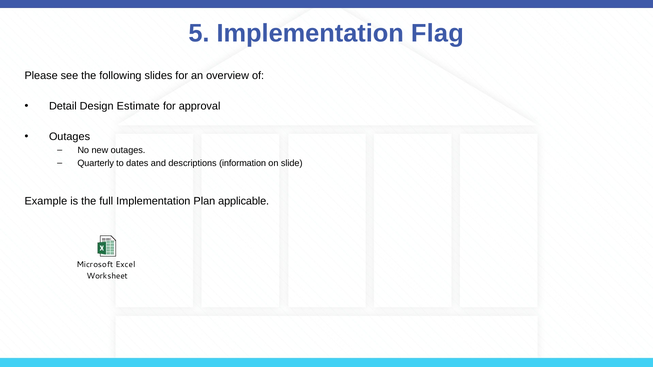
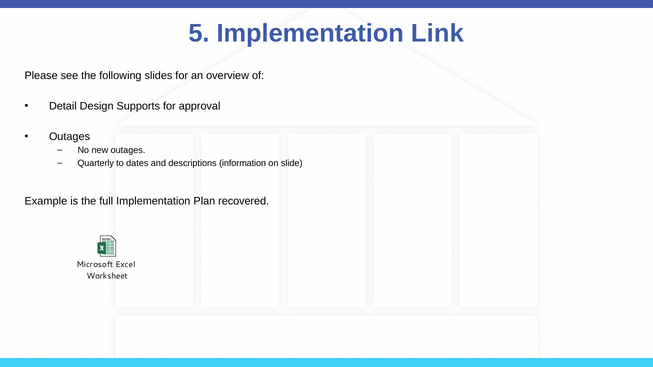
Flag: Flag -> Link
Estimate: Estimate -> Supports
applicable: applicable -> recovered
